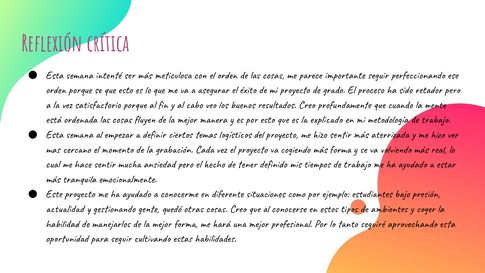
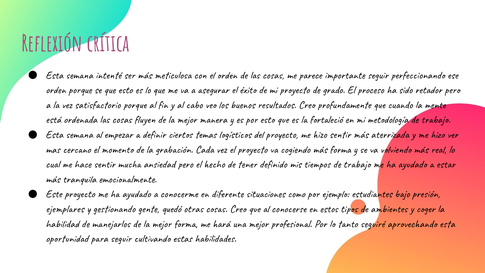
explicado: explicado -> fortaleció
actualidad: actualidad -> ejemplares
